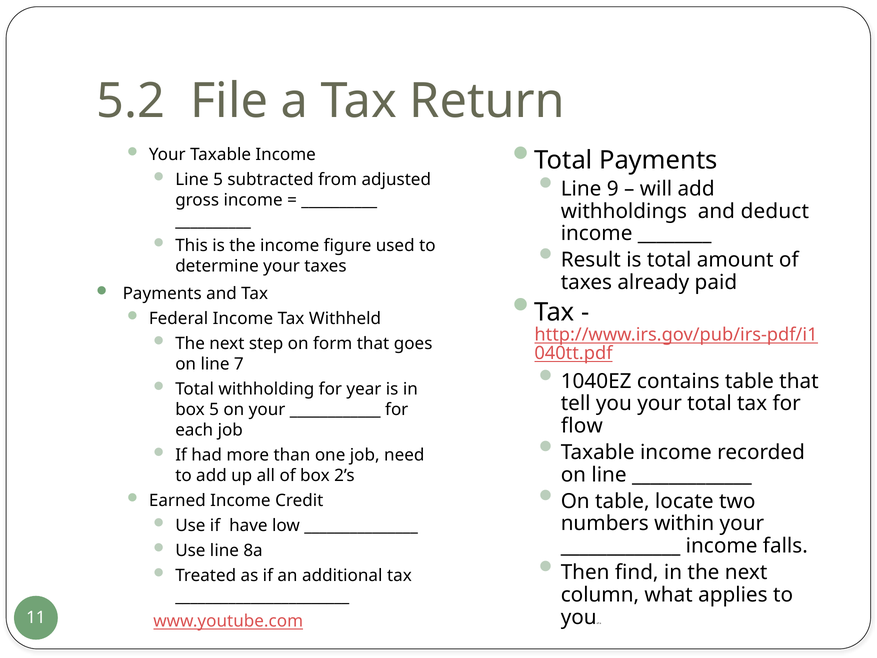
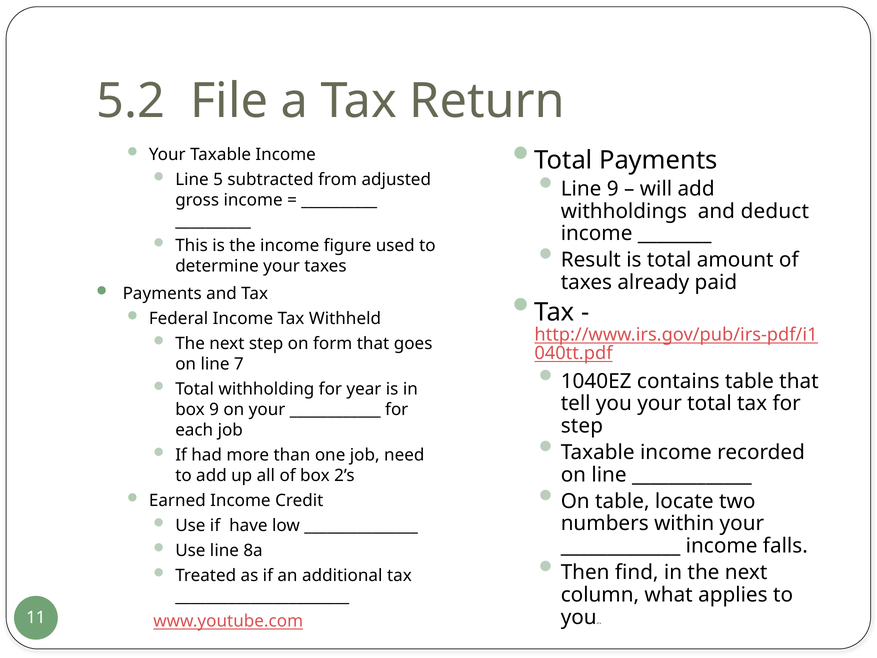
box 5: 5 -> 9
flow at (582, 426): flow -> step
